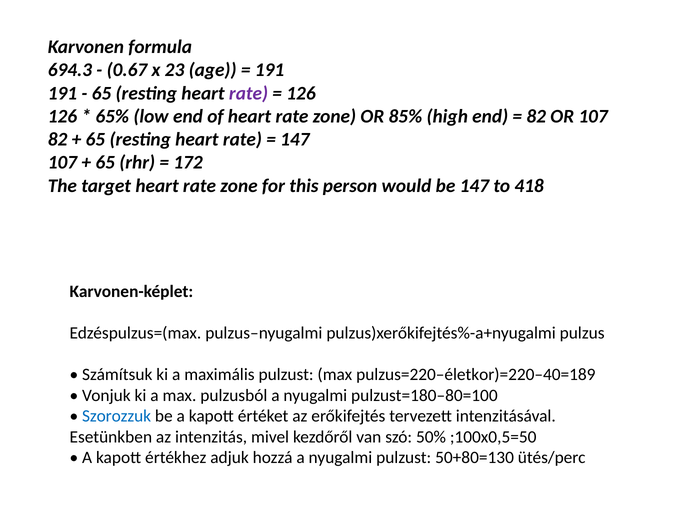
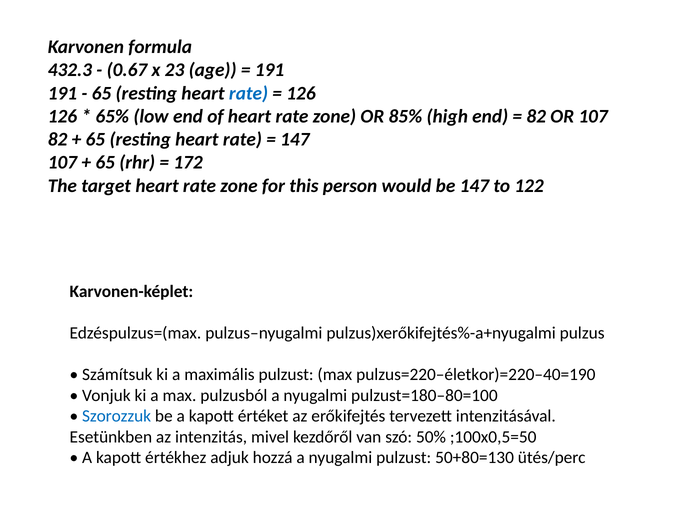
694.3: 694.3 -> 432.3
rate at (249, 93) colour: purple -> blue
418: 418 -> 122
pulzus=220–életkor)=220–40=189: pulzus=220–életkor)=220–40=189 -> pulzus=220–életkor)=220–40=190
